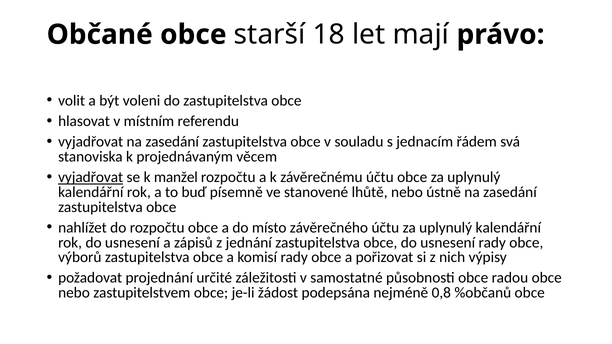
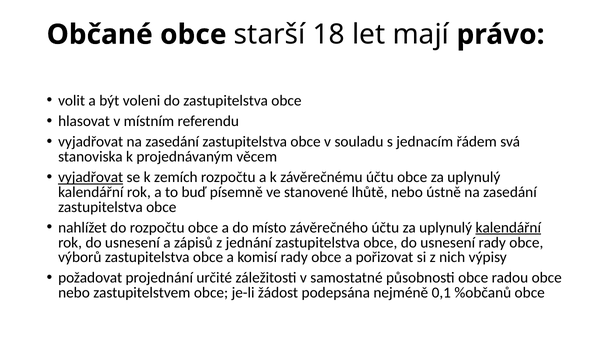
manžel: manžel -> zemích
kalendářní at (508, 228) underline: none -> present
0,8: 0,8 -> 0,1
